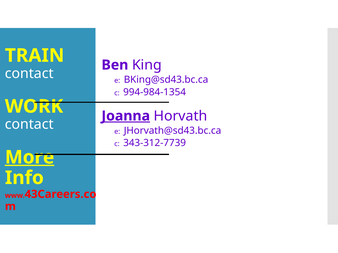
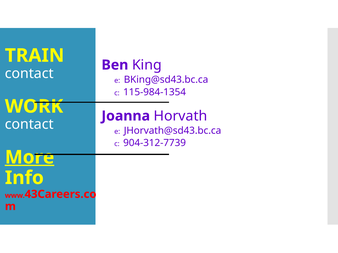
994-984-1354: 994-984-1354 -> 115-984-1354
Joanna underline: present -> none
343-312-7739: 343-312-7739 -> 904-312-7739
